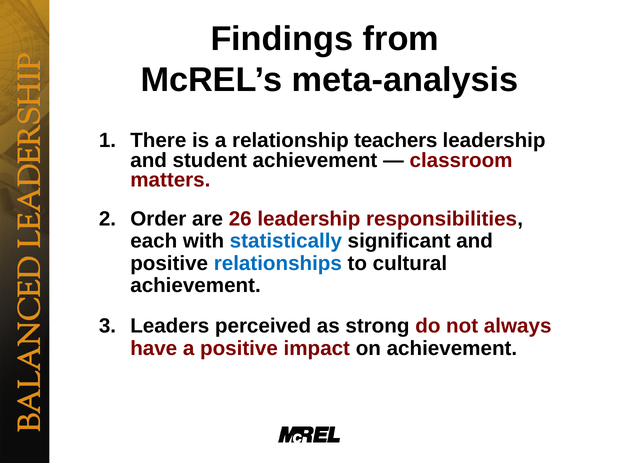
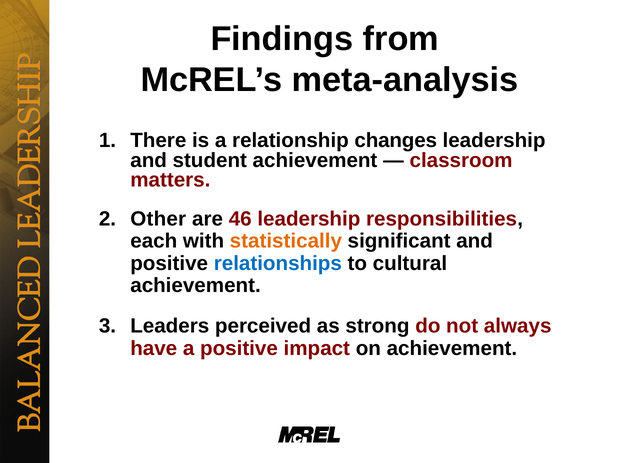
teachers: teachers -> changes
Order: Order -> Other
26: 26 -> 46
statistically colour: blue -> orange
